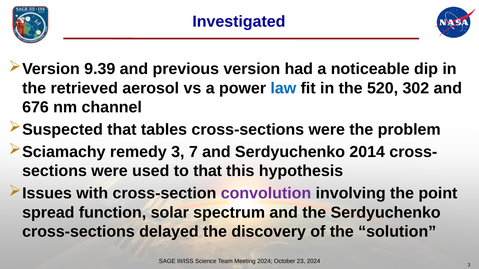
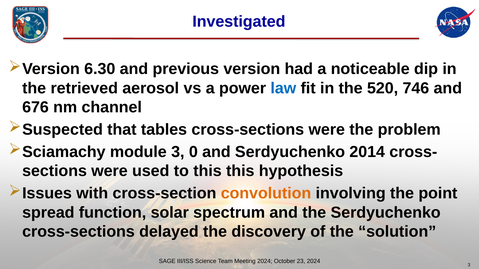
9.39: 9.39 -> 6.30
302: 302 -> 746
remedy: remedy -> module
7: 7 -> 0
to that: that -> this
convolution colour: purple -> orange
